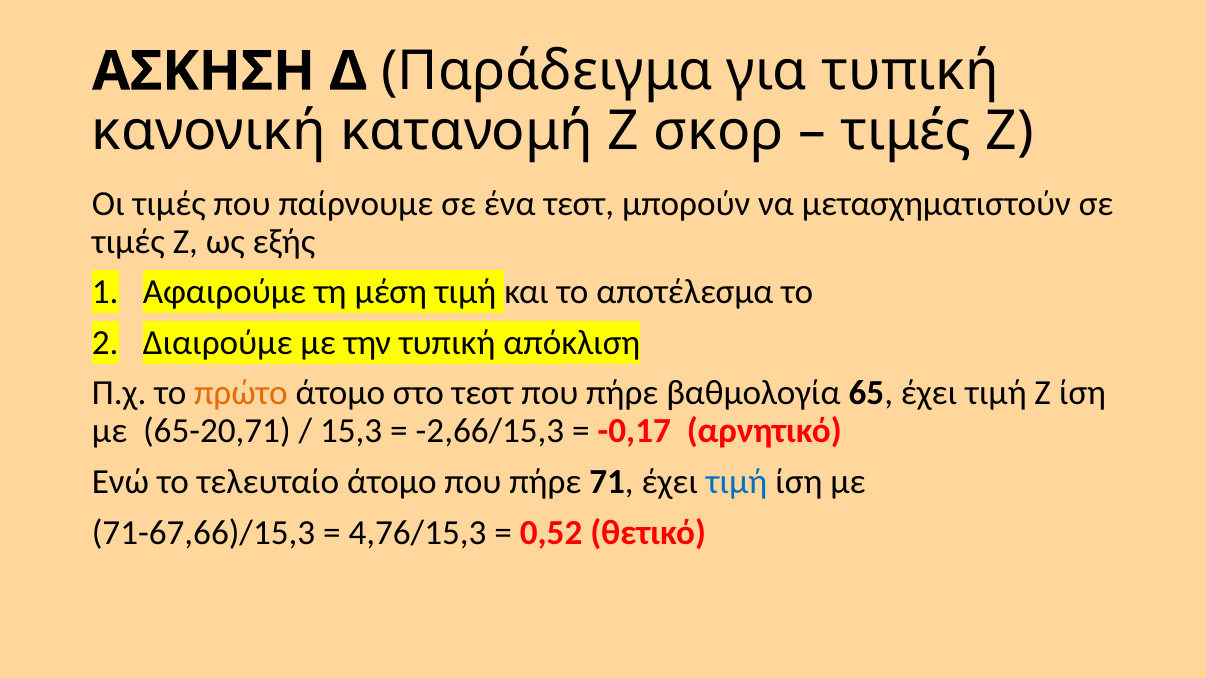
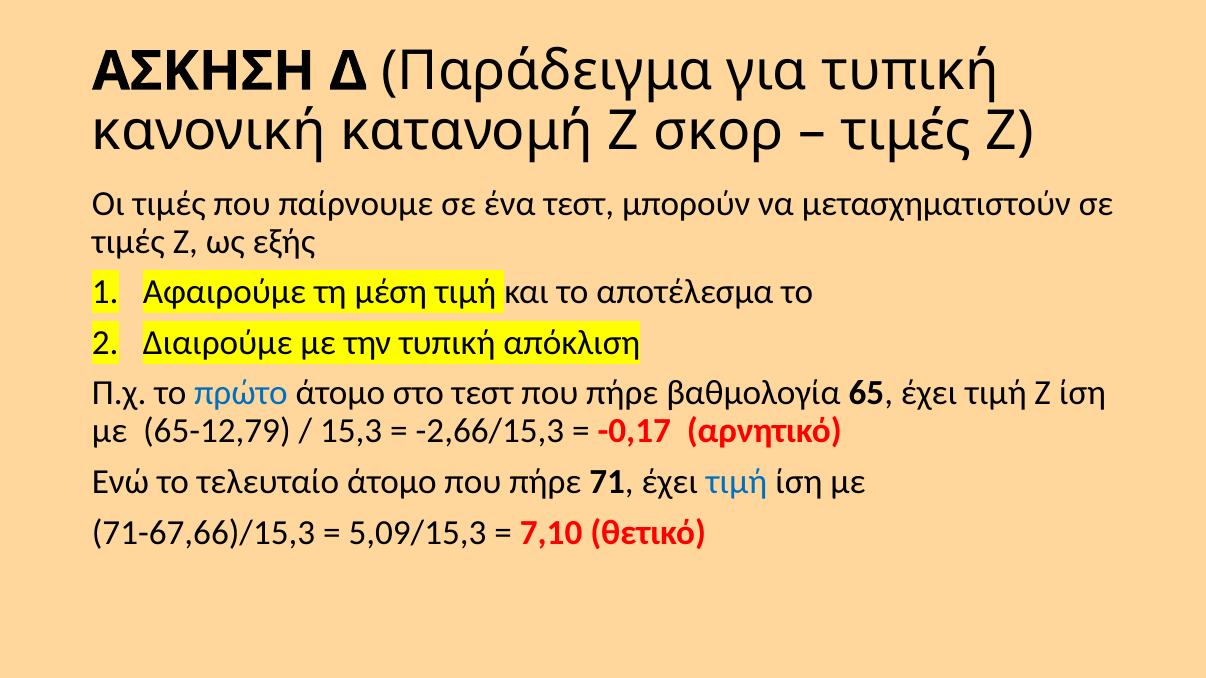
πρώτο colour: orange -> blue
65-20,71: 65-20,71 -> 65-12,79
4,76/15,3: 4,76/15,3 -> 5,09/15,3
0,52: 0,52 -> 7,10
